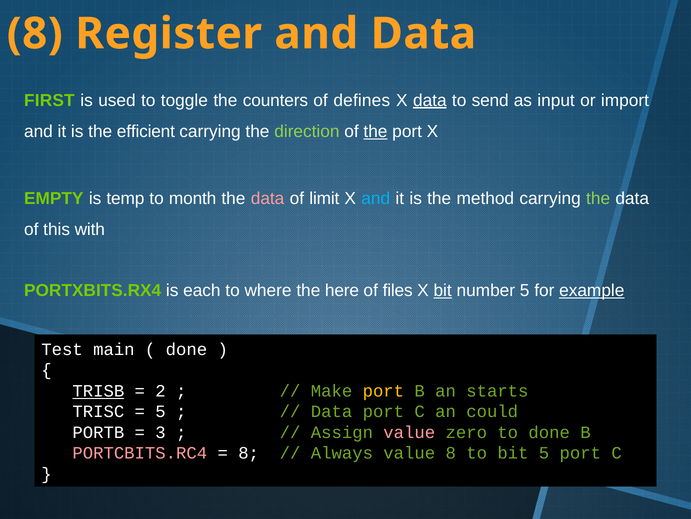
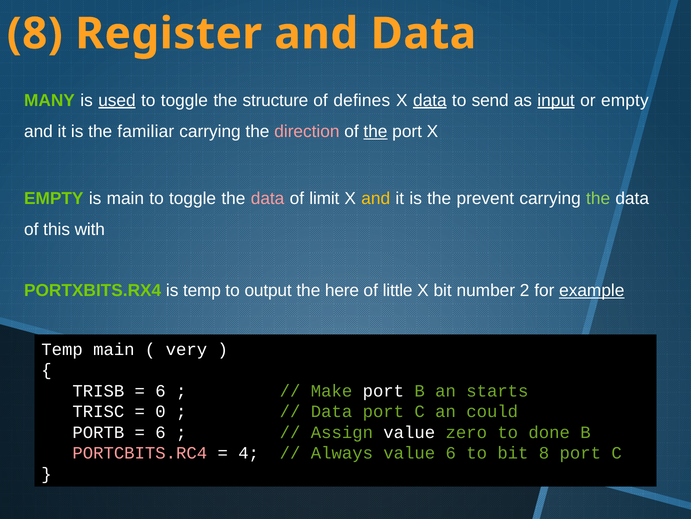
FIRST: FIRST -> MANY
used underline: none -> present
counters: counters -> structure
input underline: none -> present
or import: import -> empty
efficient: efficient -> familiar
direction colour: light green -> pink
is temp: temp -> main
month at (193, 198): month -> toggle
and at (376, 198) colour: light blue -> yellow
method: method -> prevent
is each: each -> temp
where: where -> output
files: files -> little
bit at (443, 290) underline: present -> none
number 5: 5 -> 2
Test at (62, 349): Test -> Temp
done at (186, 349): done -> very
TRISB underline: present -> none
2 at (161, 390): 2 -> 6
port at (383, 390) colour: yellow -> white
5 at (161, 411): 5 -> 0
3 at (161, 432): 3 -> 6
value at (409, 432) colour: pink -> white
8 at (249, 453): 8 -> 4
value 8: 8 -> 6
bit 5: 5 -> 8
